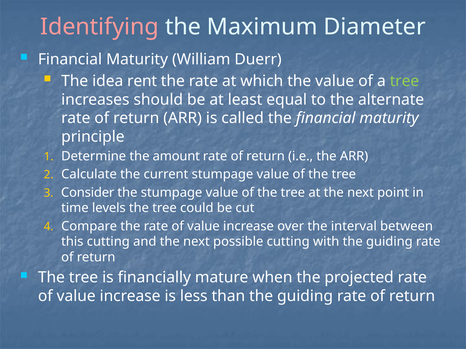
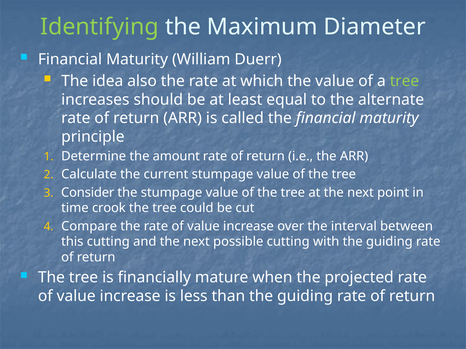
Identifying colour: pink -> light green
rent: rent -> also
levels: levels -> crook
